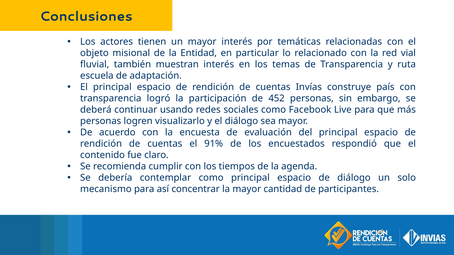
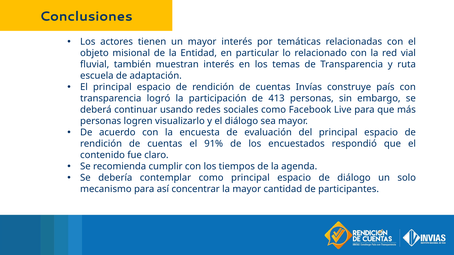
452: 452 -> 413
